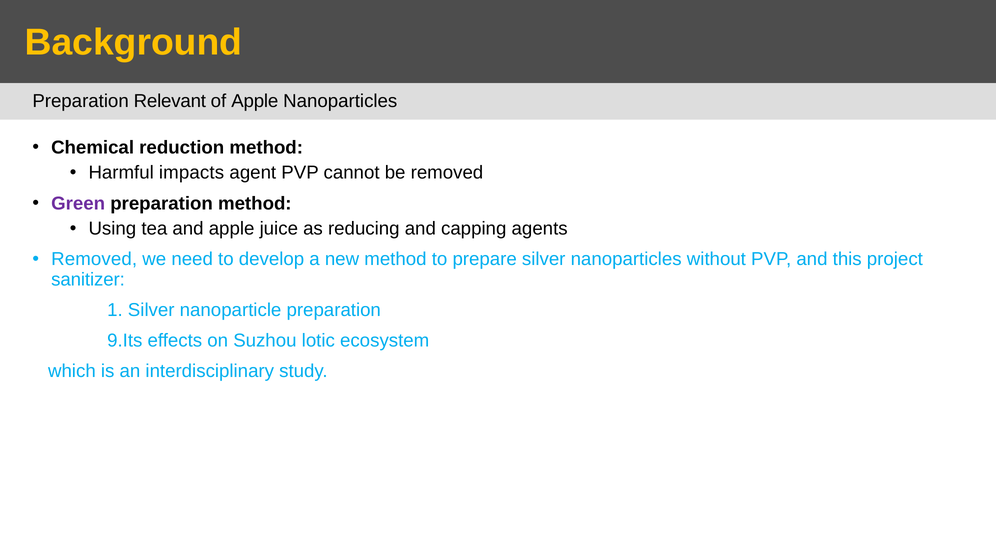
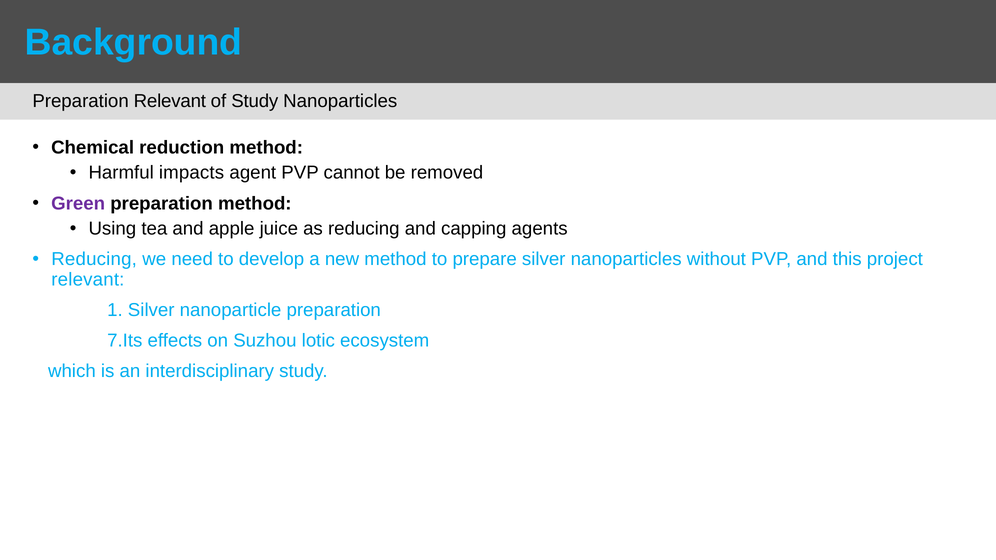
Background colour: yellow -> light blue
of Apple: Apple -> Study
Removed at (94, 259): Removed -> Reducing
sanitizer at (88, 280): sanitizer -> relevant
9.Its: 9.Its -> 7.Its
